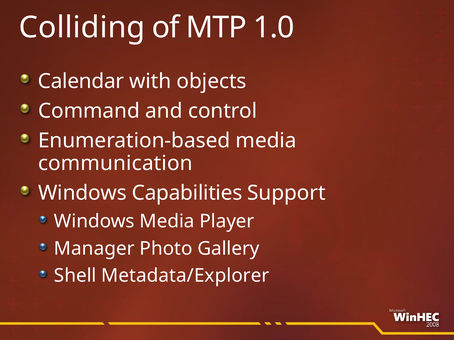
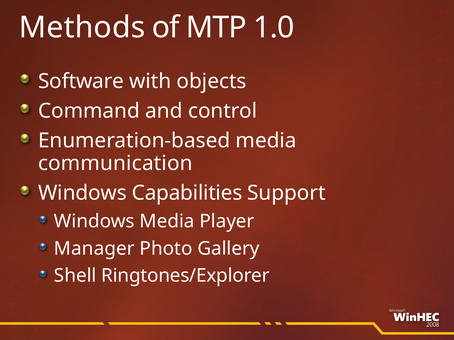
Colliding: Colliding -> Methods
Calendar: Calendar -> Software
Metadata/Explorer: Metadata/Explorer -> Ringtones/Explorer
